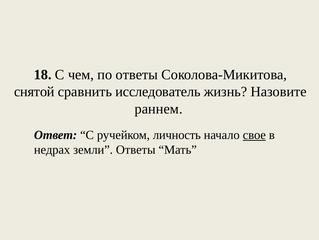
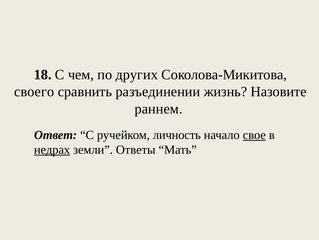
по ответы: ответы -> других
снятой: снятой -> своего
исследователь: исследователь -> разъединении
недрах underline: none -> present
